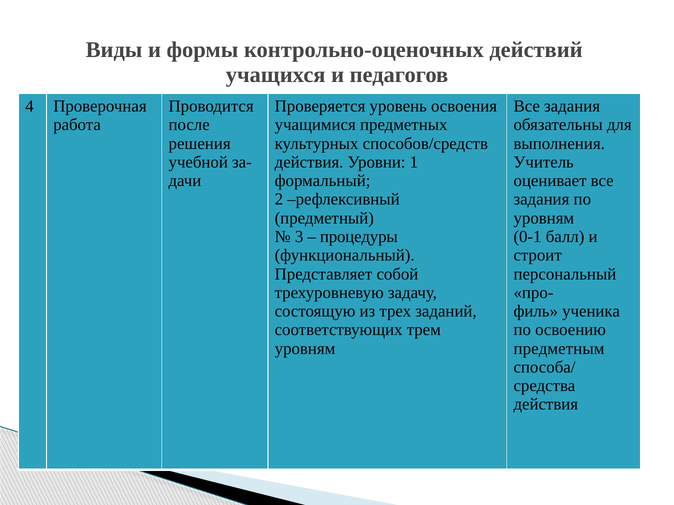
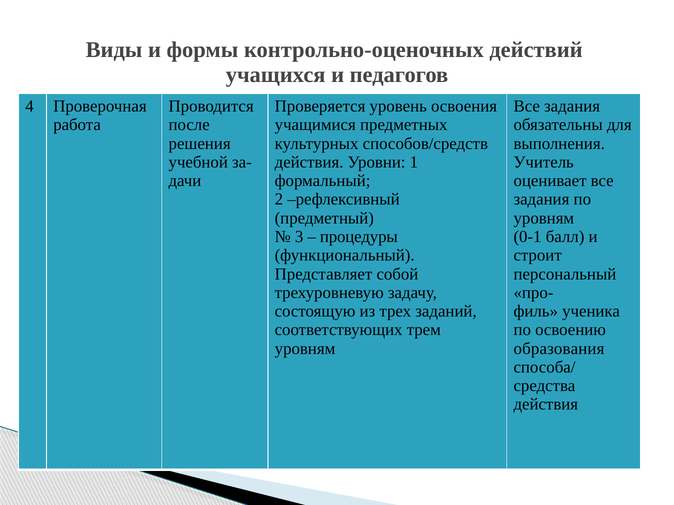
предметным: предметным -> образования
